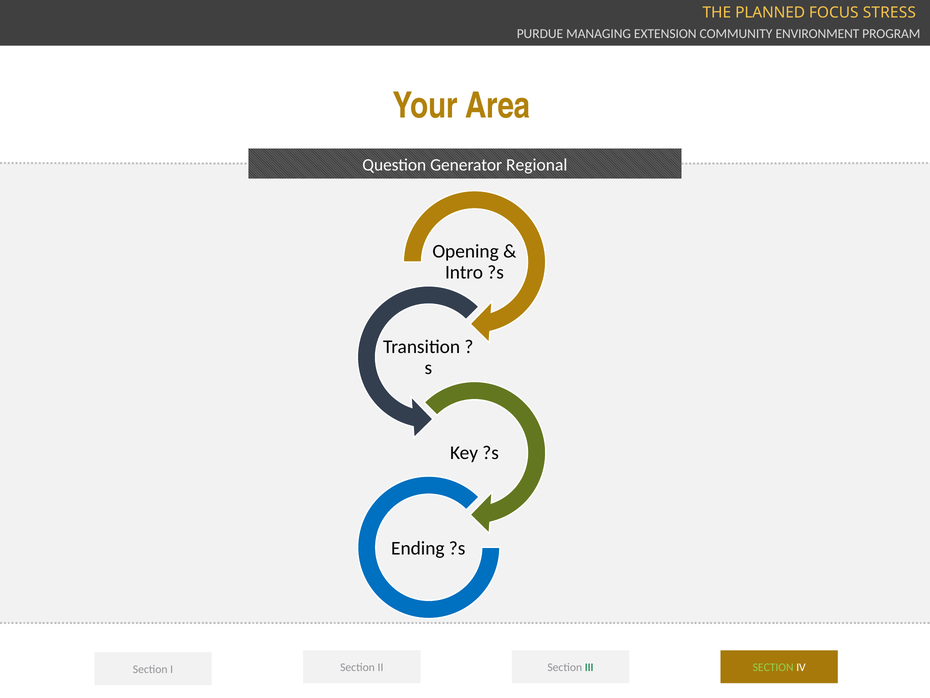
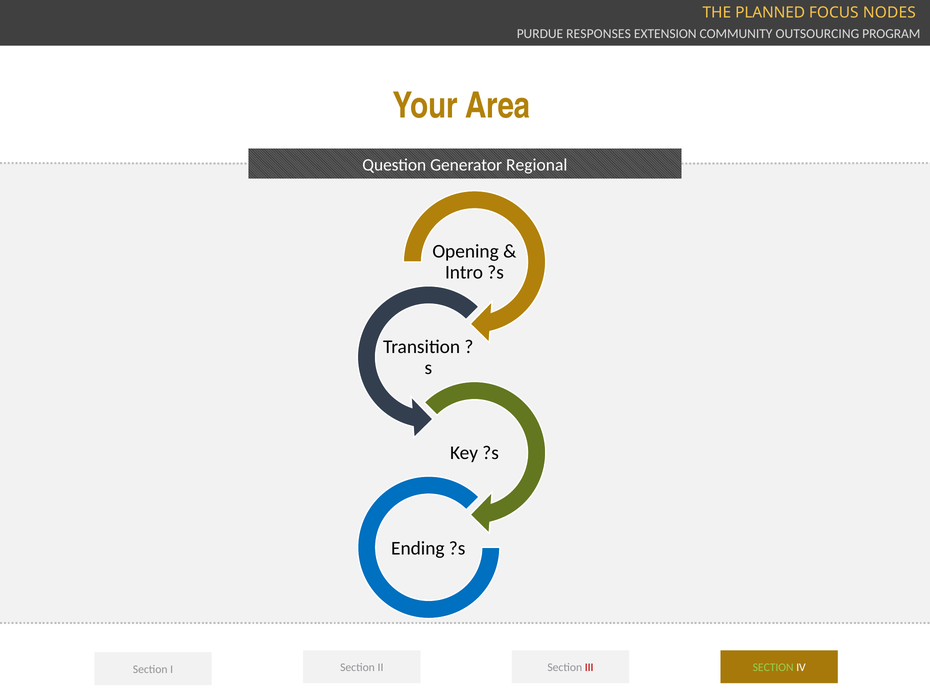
STRESS: STRESS -> NODES
MANAGING: MANAGING -> RESPONSES
ENVIRONMENT: ENVIRONMENT -> OUTSOURCING
III colour: green -> red
